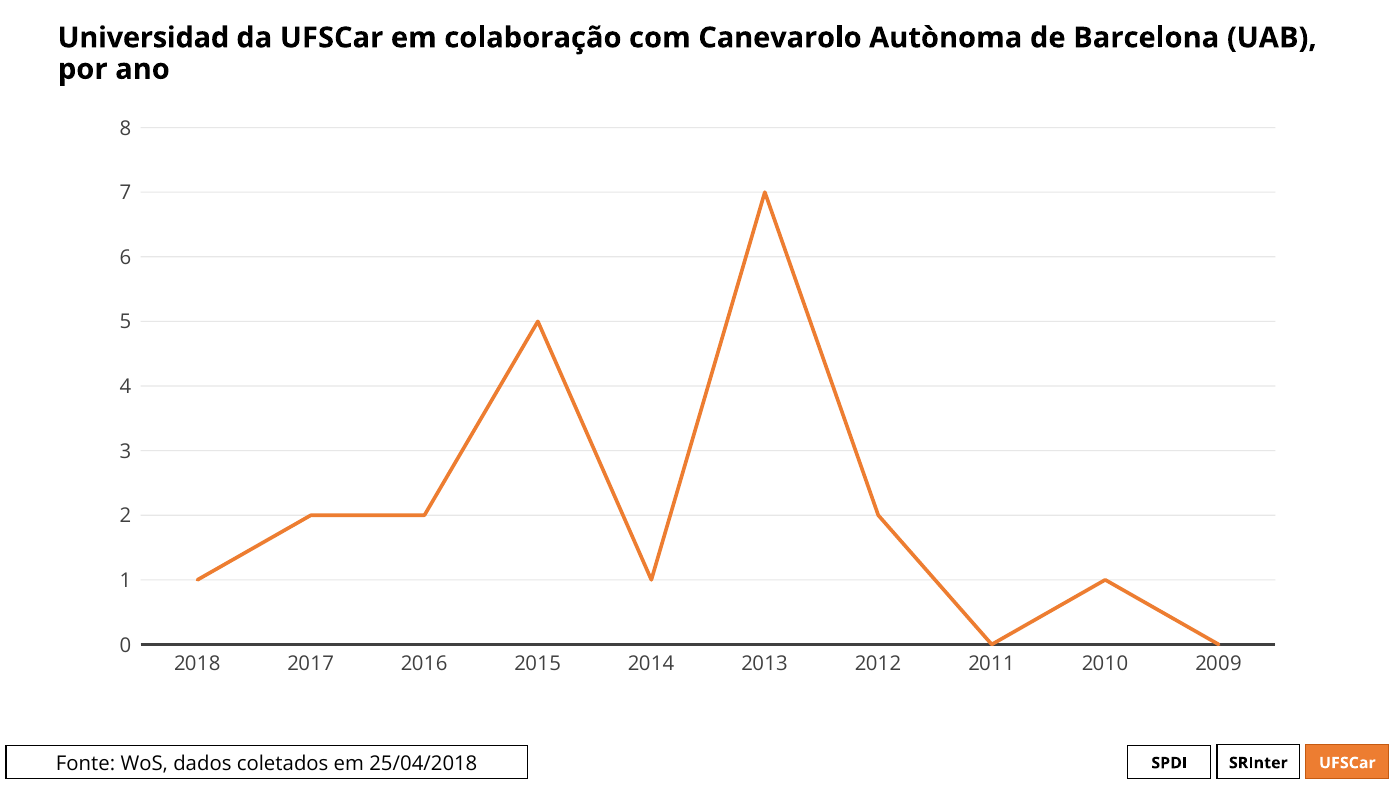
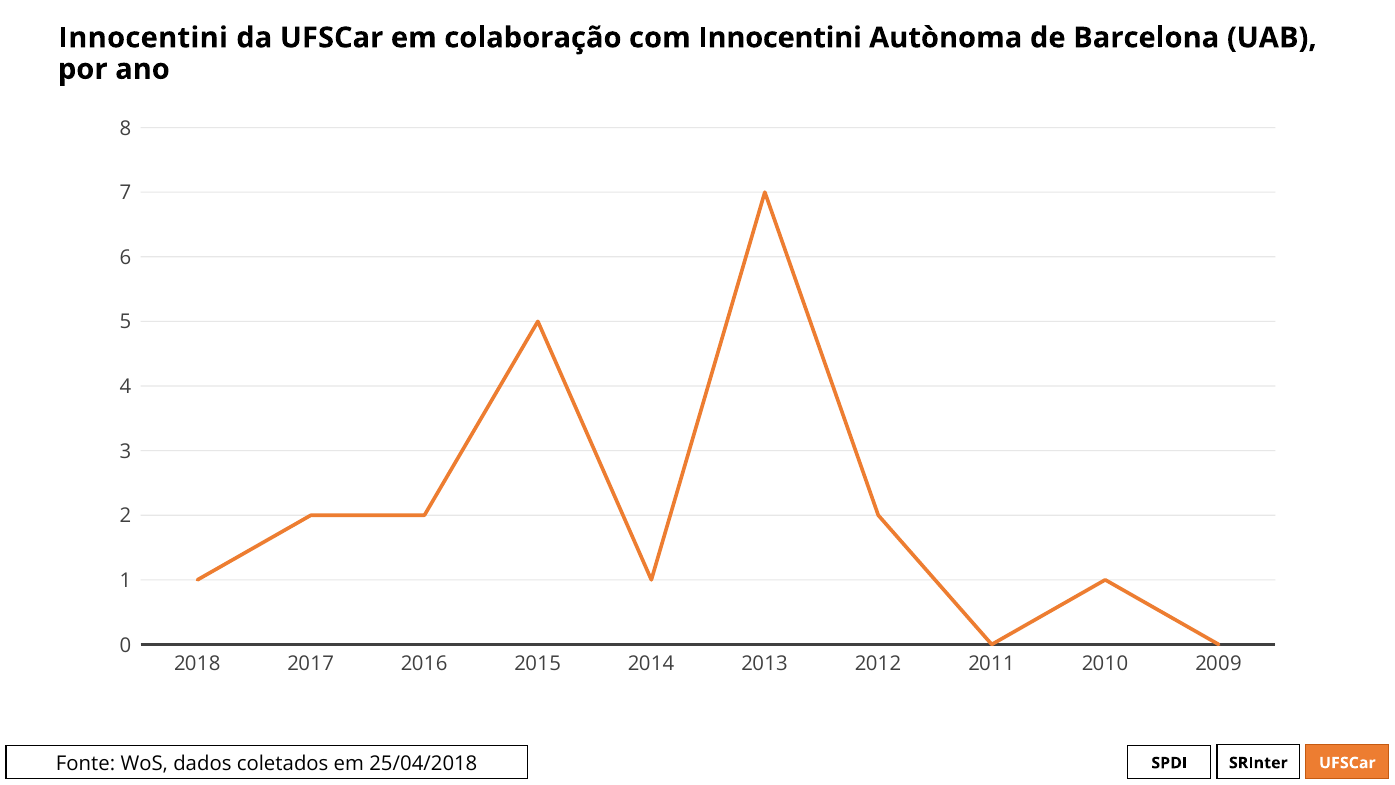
Universidad at (143, 38): Universidad -> Innocentini
com Canevarolo: Canevarolo -> Innocentini
